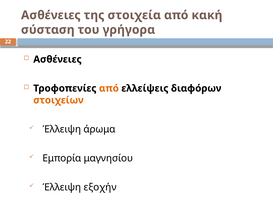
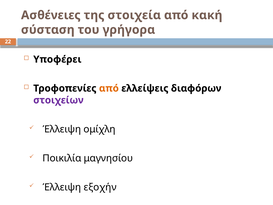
Ασθένειες at (57, 59): Ασθένειες -> Υποφέρει
στοιχείων colour: orange -> purple
άρωμα: άρωμα -> ομίχλη
Εμπορία: Εμπορία -> Ποικιλία
